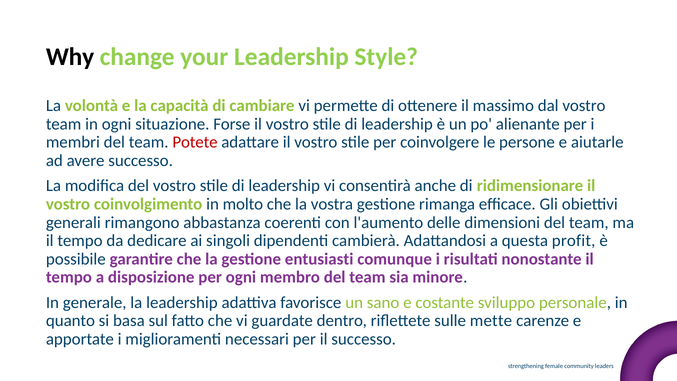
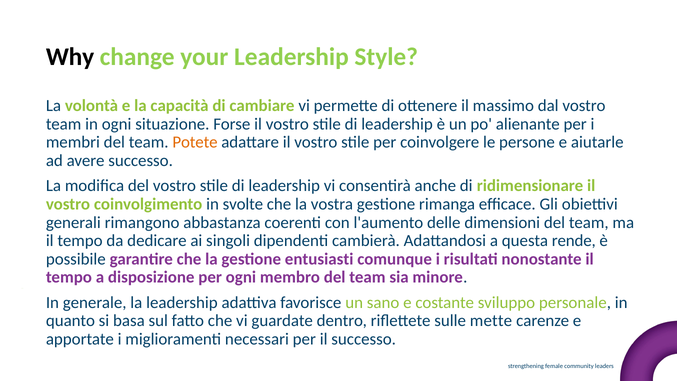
Potete colour: red -> orange
molto: molto -> svolte
profit: profit -> rende
